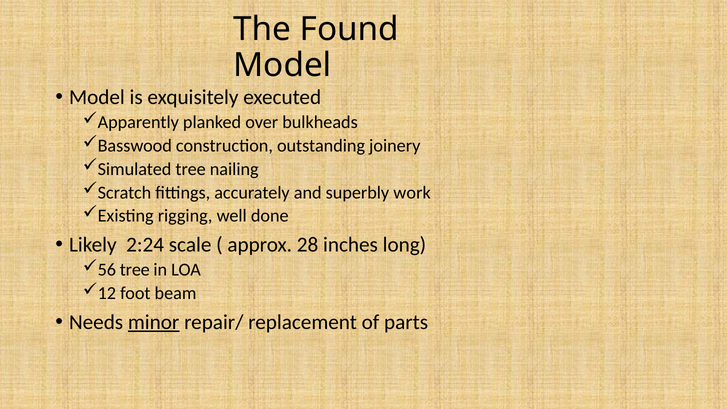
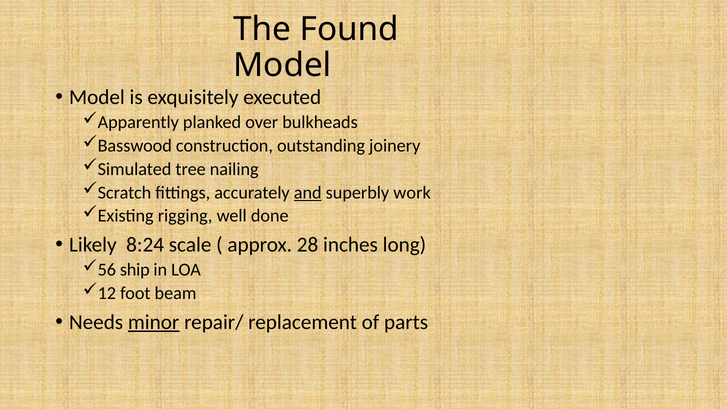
and underline: none -> present
2:24: 2:24 -> 8:24
56 tree: tree -> ship
